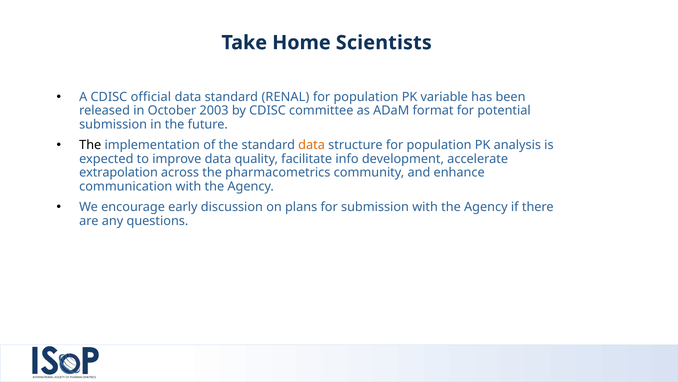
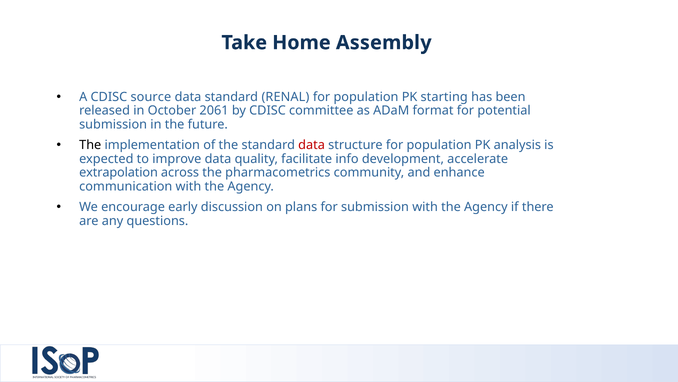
Scientists: Scientists -> Assembly
official: official -> source
variable: variable -> starting
2003: 2003 -> 2061
data at (312, 145) colour: orange -> red
